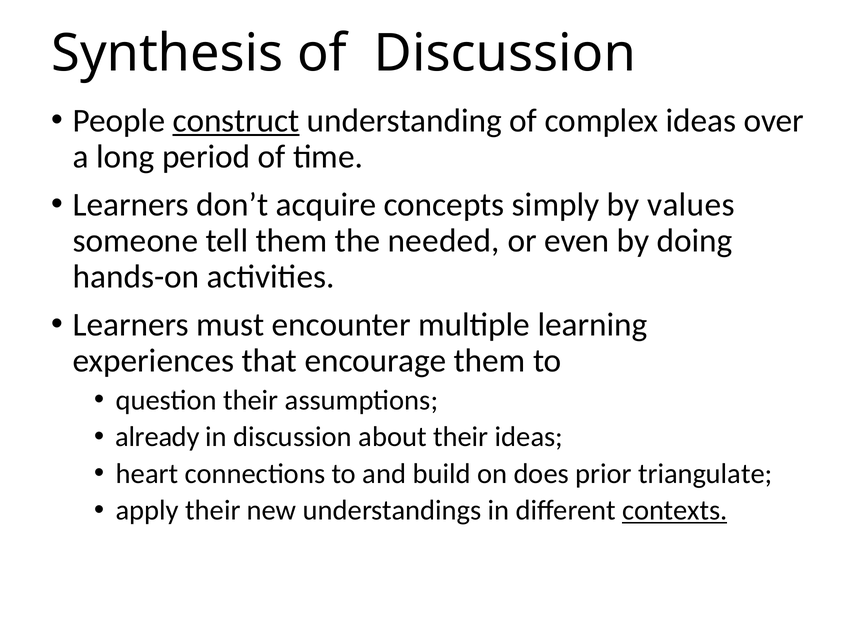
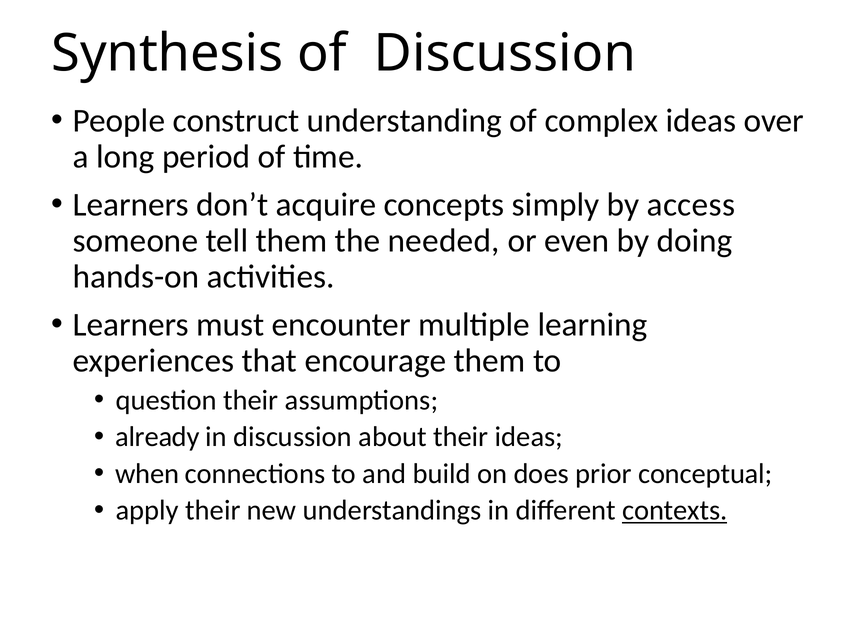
construct underline: present -> none
values: values -> access
heart: heart -> when
triangulate: triangulate -> conceptual
